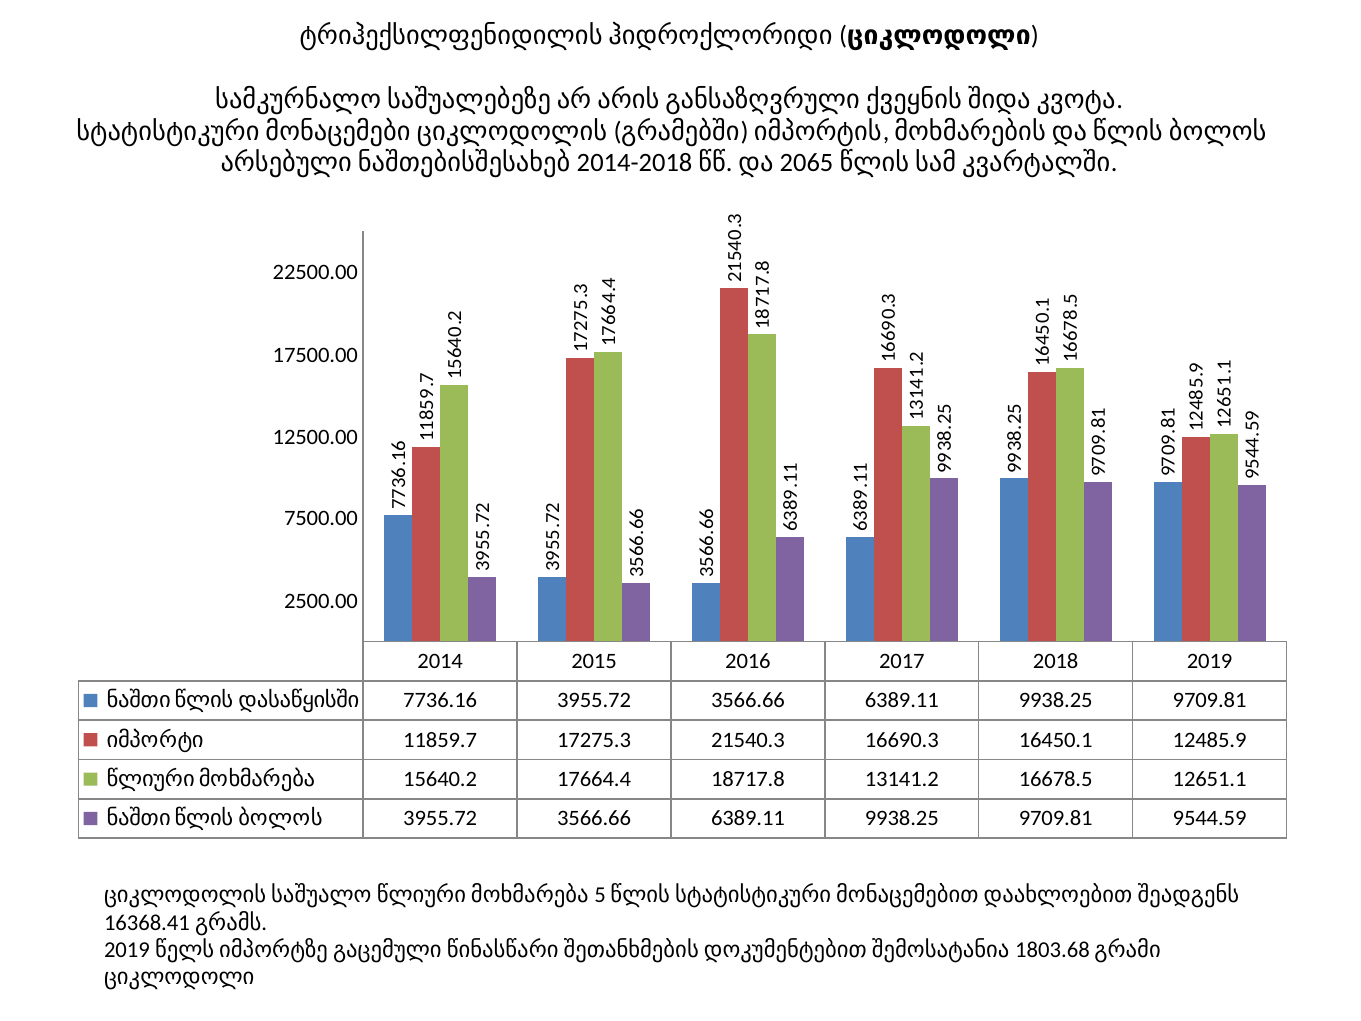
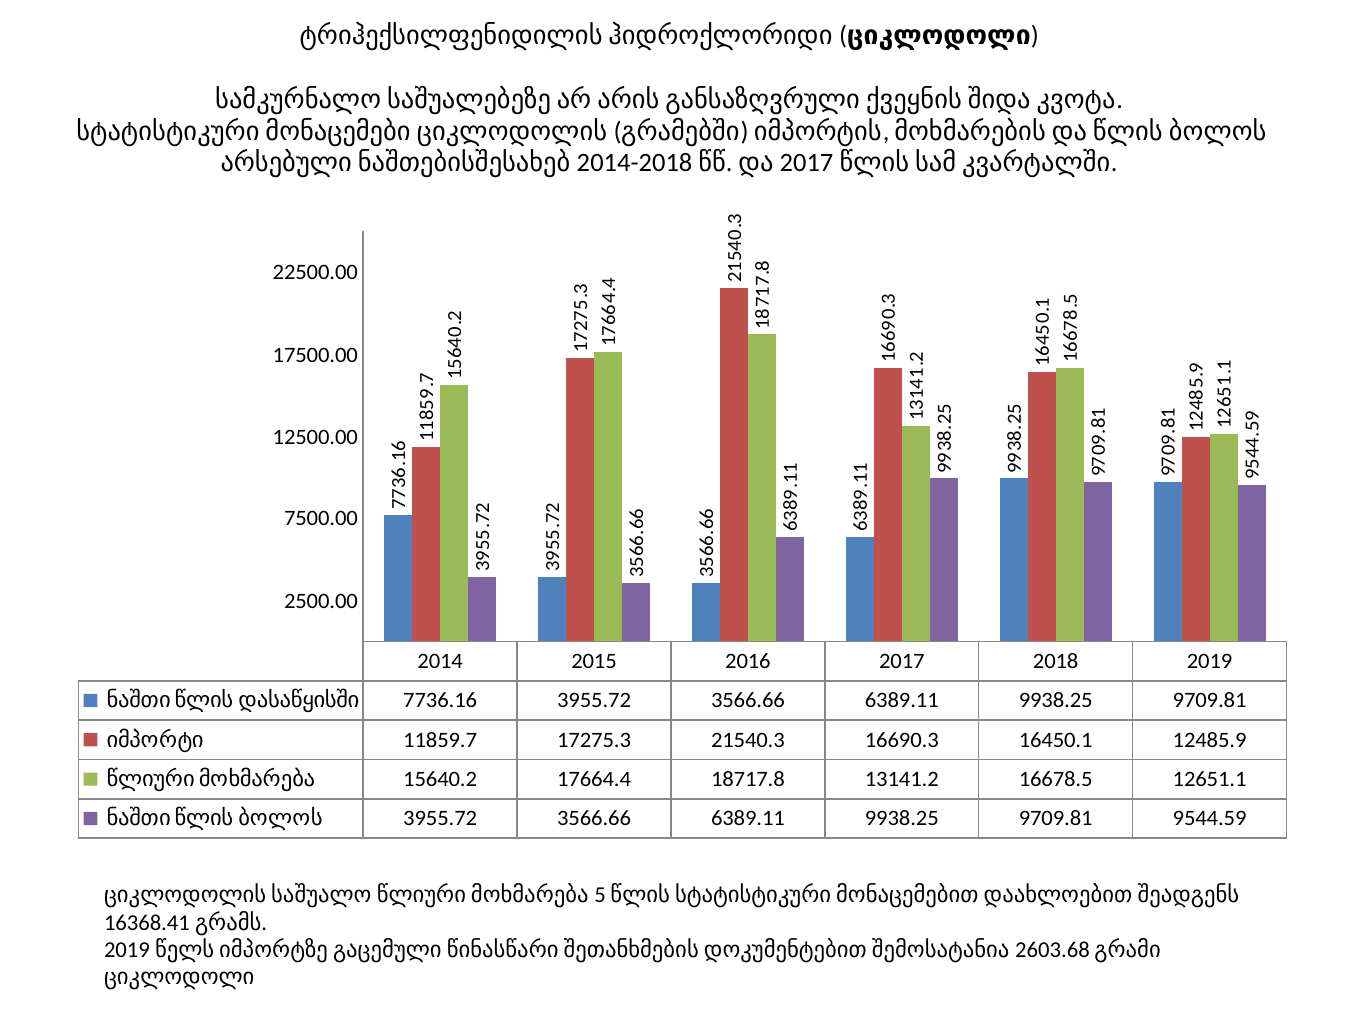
2065 at (807, 163): 2065 -> 2017
1803.68: 1803.68 -> 2603.68
